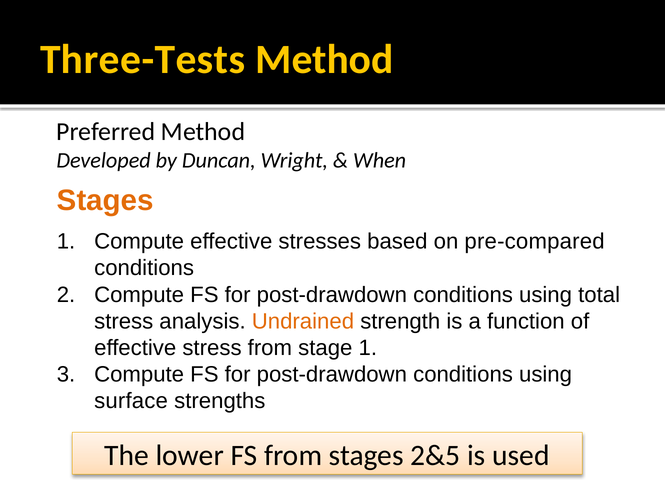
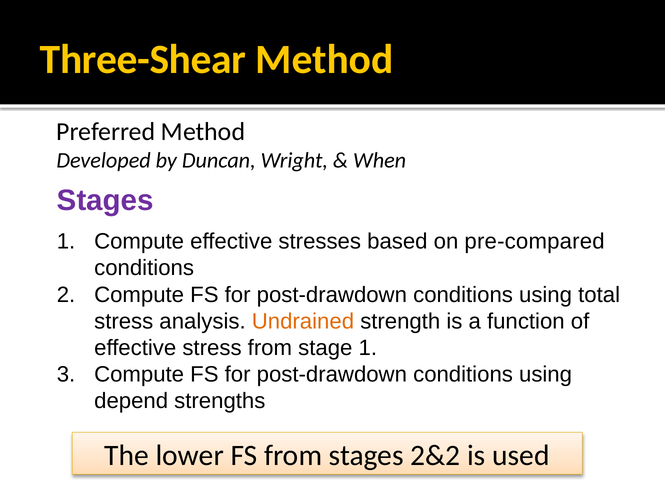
Three-Tests: Three-Tests -> Three-Shear
Stages at (105, 200) colour: orange -> purple
surface: surface -> depend
2&5: 2&5 -> 2&2
